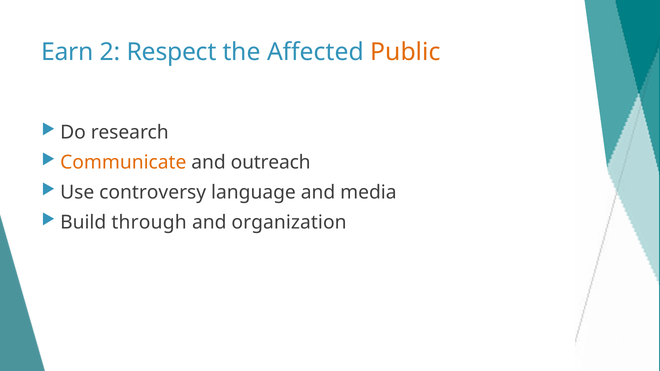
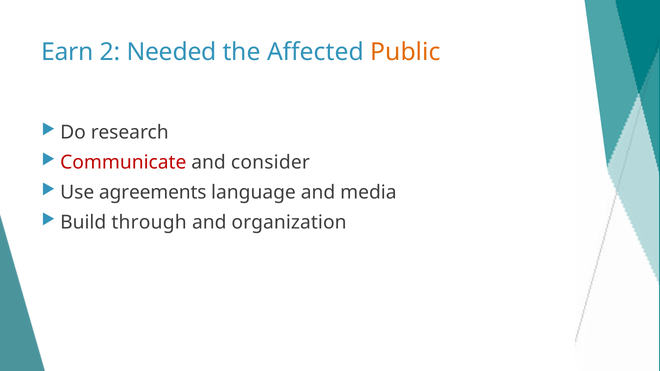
Respect: Respect -> Needed
Communicate colour: orange -> red
outreach: outreach -> consider
controversy: controversy -> agreements
